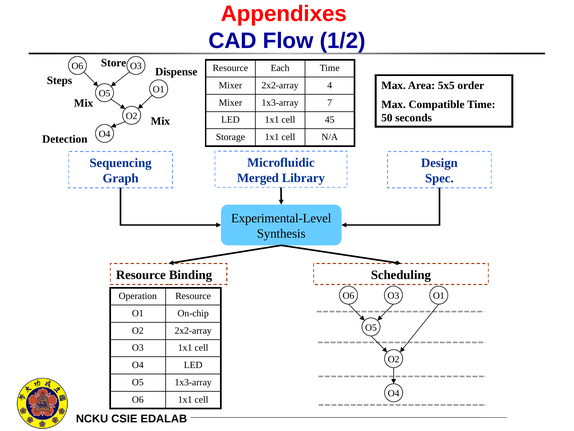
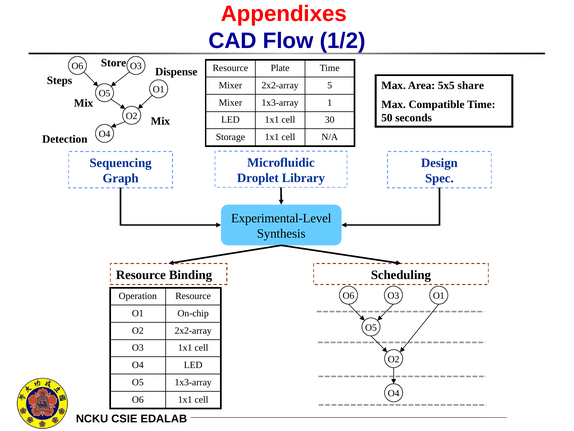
Each: Each -> Plate
order: order -> share
4: 4 -> 5
7: 7 -> 1
45: 45 -> 30
Merged: Merged -> Droplet
